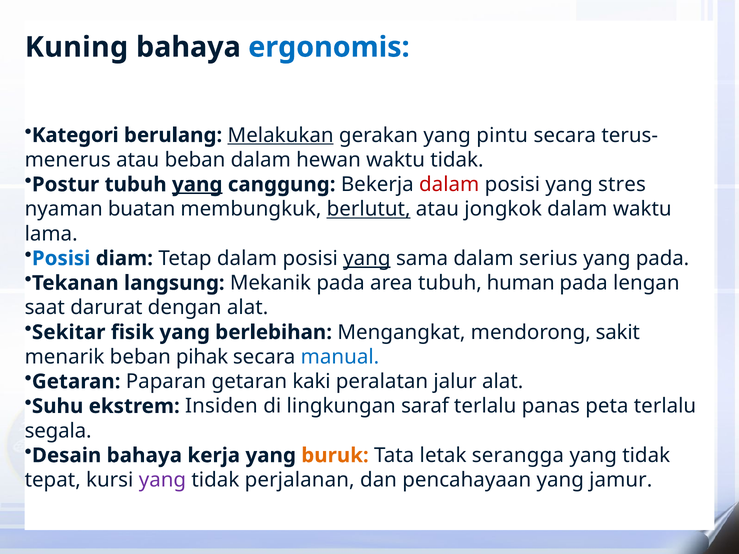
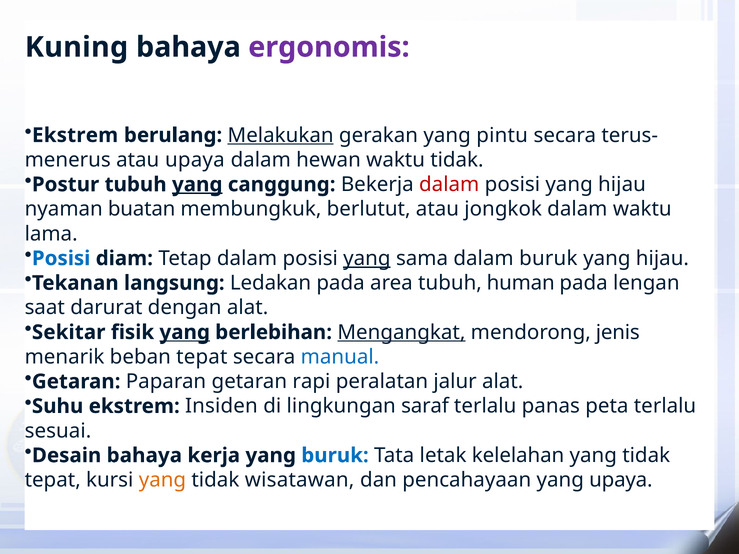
ergonomis colour: blue -> purple
Kategori at (75, 135): Kategori -> Ekstrem
atau beban: beban -> upaya
posisi yang stres: stres -> hijau
berlutut underline: present -> none
dalam serius: serius -> buruk
pada at (663, 259): pada -> hijau
Mekanik: Mekanik -> Ledakan
yang at (185, 332) underline: none -> present
Mengangkat underline: none -> present
sakit: sakit -> jenis
beban pihak: pihak -> tepat
kaki: kaki -> rapi
segala: segala -> sesuai
buruk at (335, 456) colour: orange -> blue
serangga: serangga -> kelelahan
yang at (162, 480) colour: purple -> orange
perjalanan: perjalanan -> wisatawan
yang jamur: jamur -> upaya
